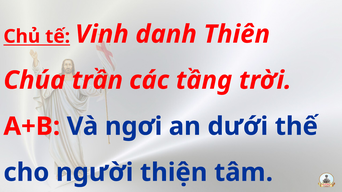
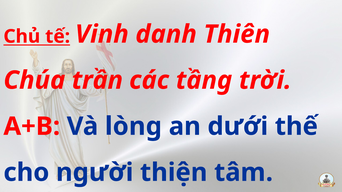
ngơi: ngơi -> lòng
